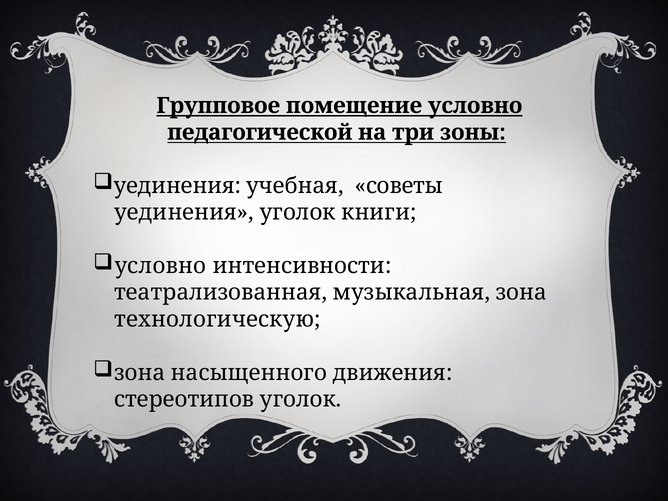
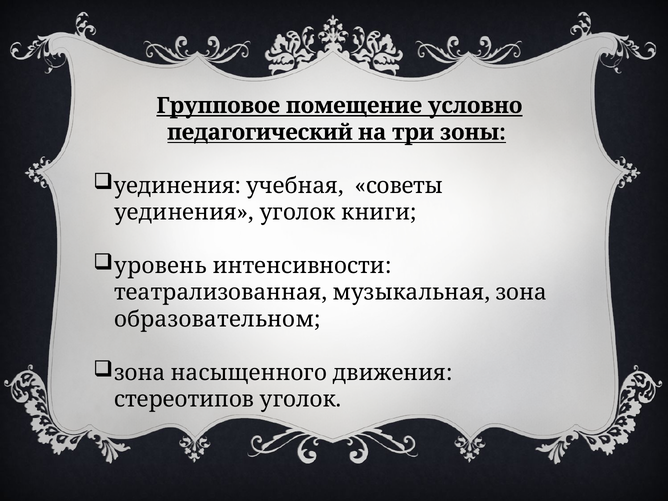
педагогической: педагогической -> педагогический
условно at (160, 266): условно -> уровень
технологическую: технологическую -> образовательном
